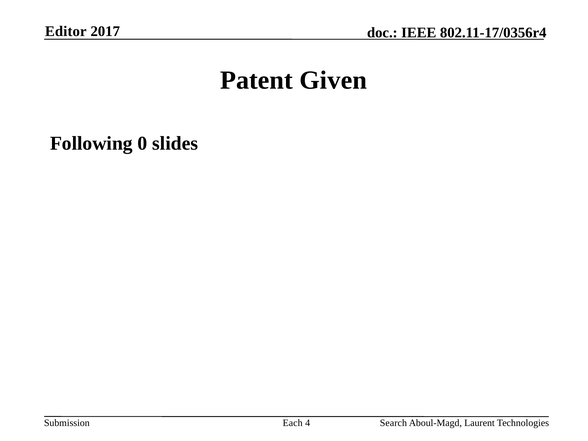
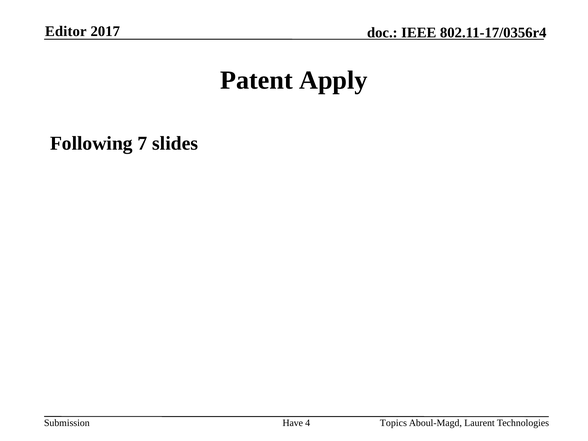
Given: Given -> Apply
0: 0 -> 7
Each: Each -> Have
Search: Search -> Topics
